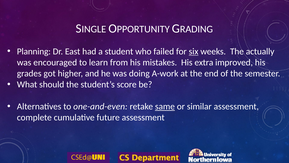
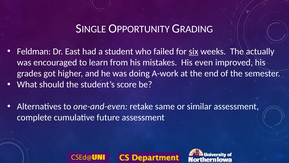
Planning: Planning -> Feldman
extra: extra -> even
same underline: present -> none
